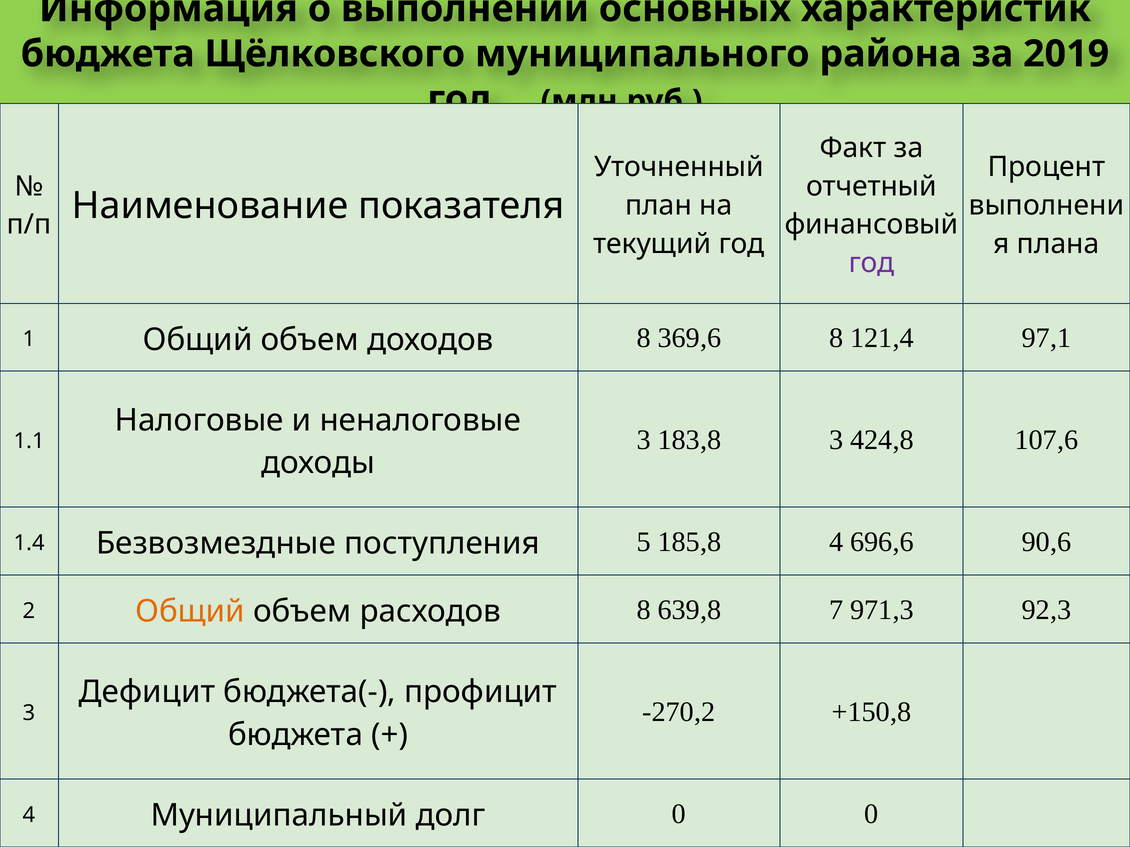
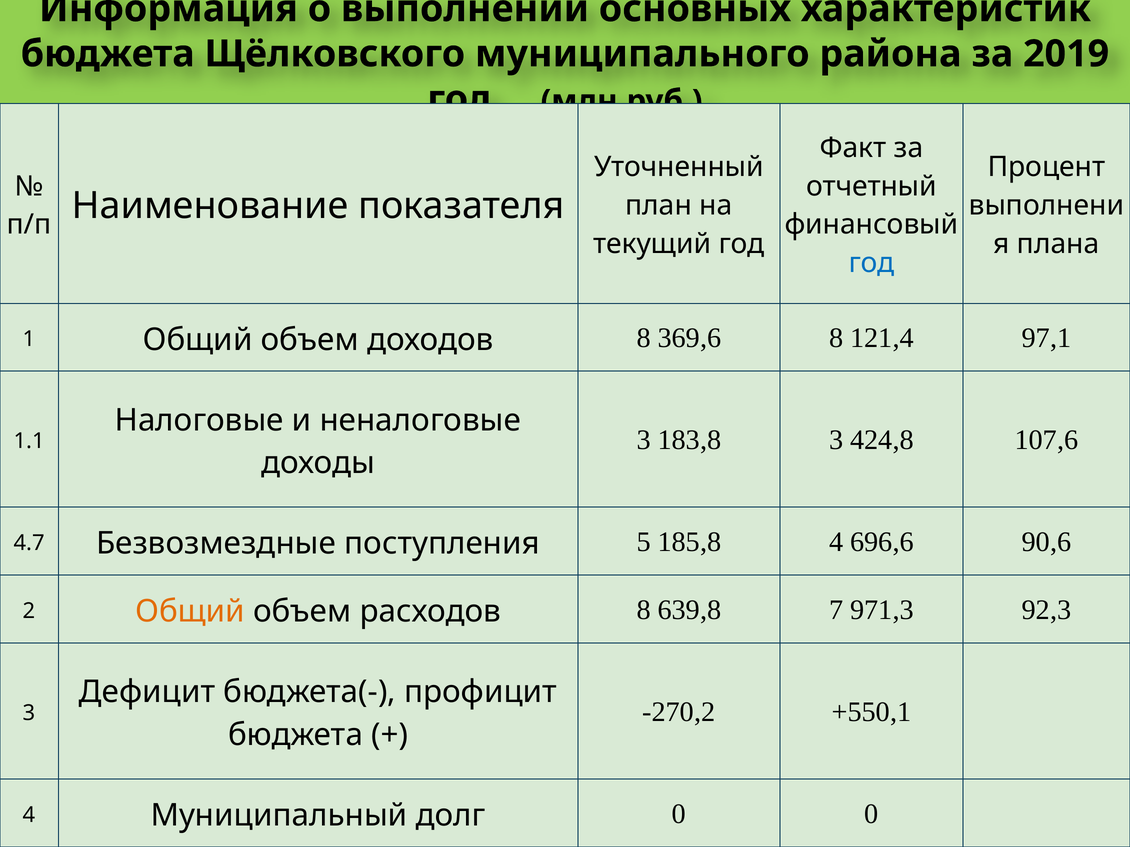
год at (872, 263) colour: purple -> blue
1.4: 1.4 -> 4.7
+150,8: +150,8 -> +550,1
